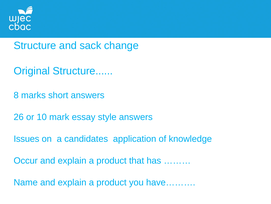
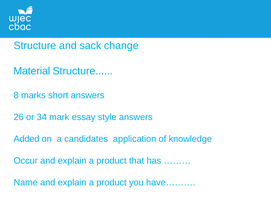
Original: Original -> Material
10: 10 -> 34
Issues: Issues -> Added
